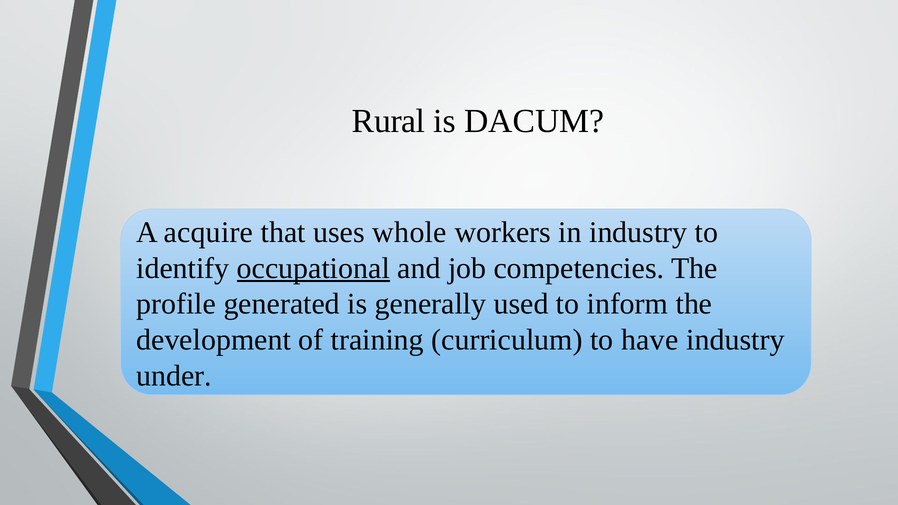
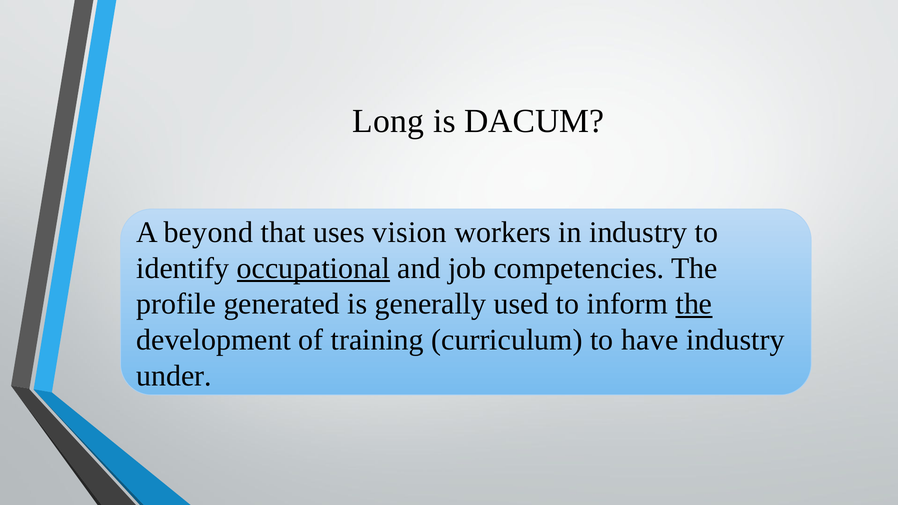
Rural: Rural -> Long
acquire: acquire -> beyond
whole: whole -> vision
the at (694, 304) underline: none -> present
